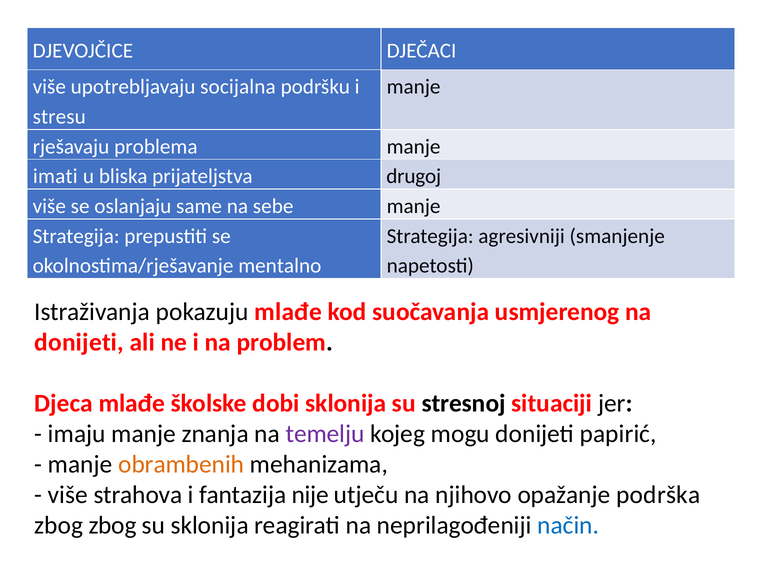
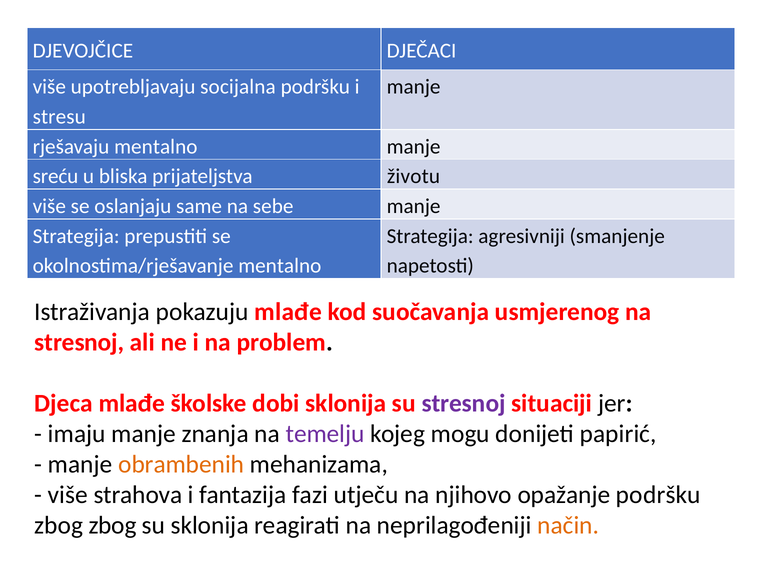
rješavaju problema: problema -> mentalno
imati: imati -> sreću
drugoj: drugoj -> životu
donijeti at (79, 342): donijeti -> stresnoj
stresnoj at (464, 403) colour: black -> purple
nije: nije -> fazi
opažanje podrška: podrška -> podršku
način colour: blue -> orange
